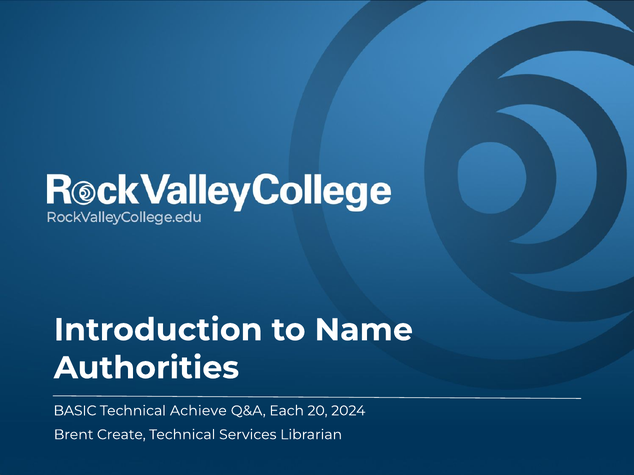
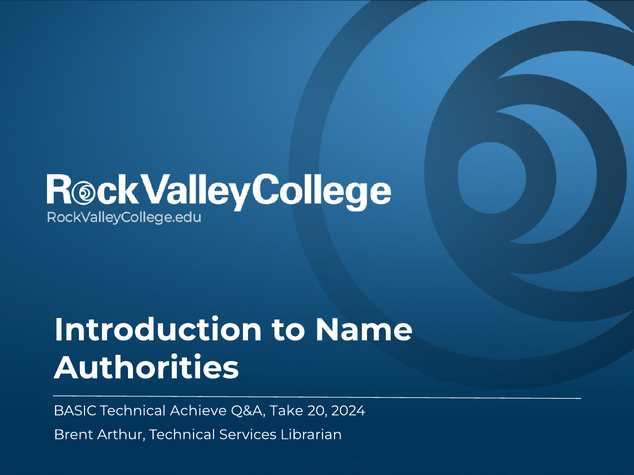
Each: Each -> Take
Create: Create -> Arthur
